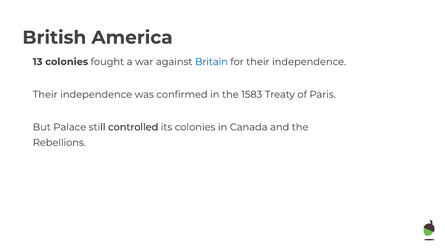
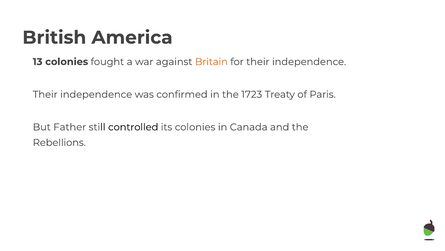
Britain colour: blue -> orange
1583: 1583 -> 1723
Palace: Palace -> Father
